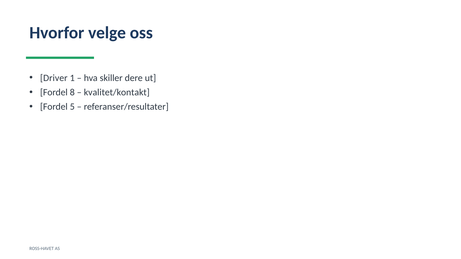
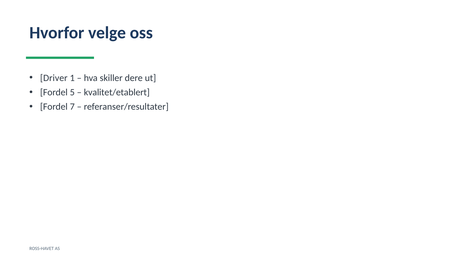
8: 8 -> 5
kvalitet/kontakt: kvalitet/kontakt -> kvalitet/etablert
5: 5 -> 7
